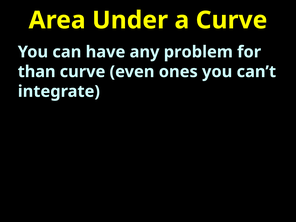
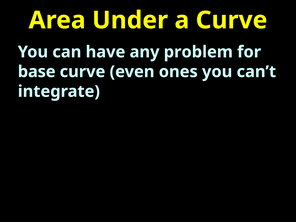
than: than -> base
